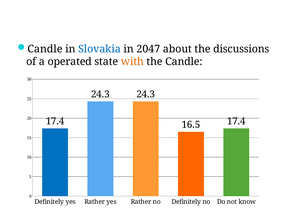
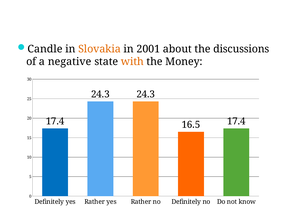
Slovakia colour: blue -> orange
2047: 2047 -> 2001
operated: operated -> negative
the Candle: Candle -> Money
